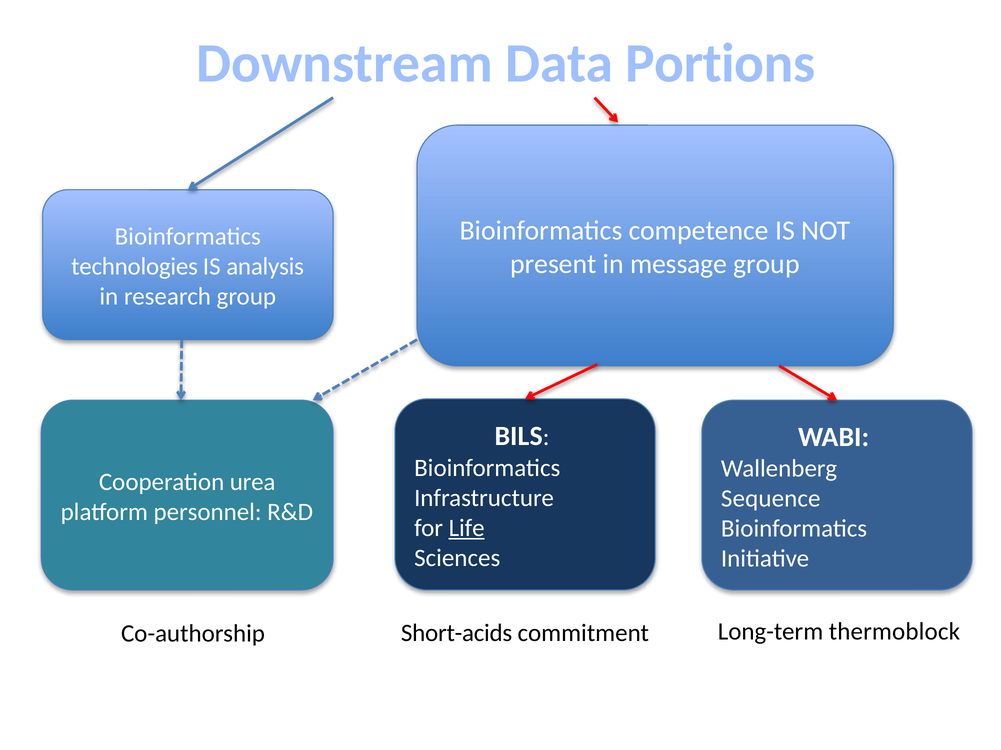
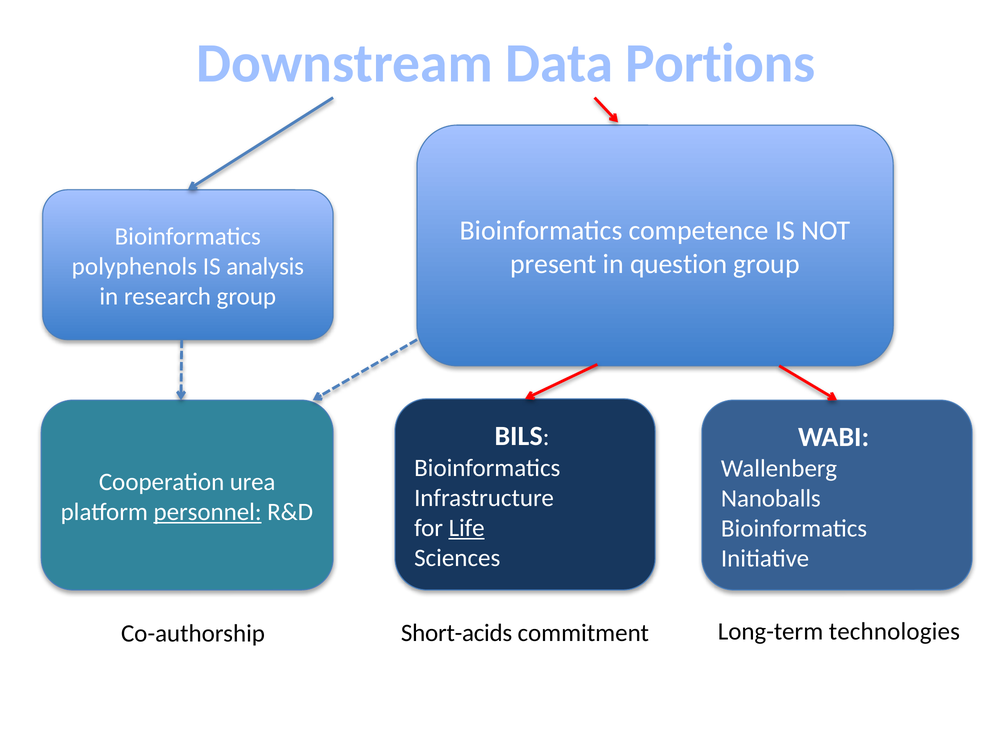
message: message -> question
technologies: technologies -> polyphenols
Sequence: Sequence -> Nanoballs
personnel underline: none -> present
thermoblock: thermoblock -> technologies
